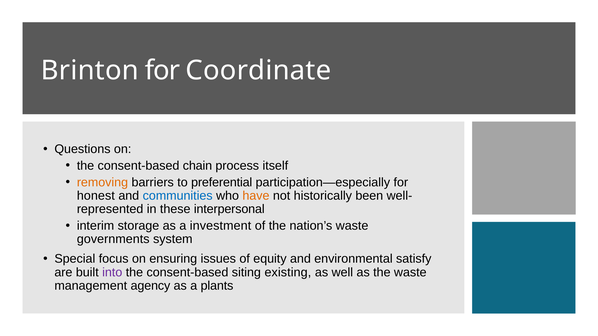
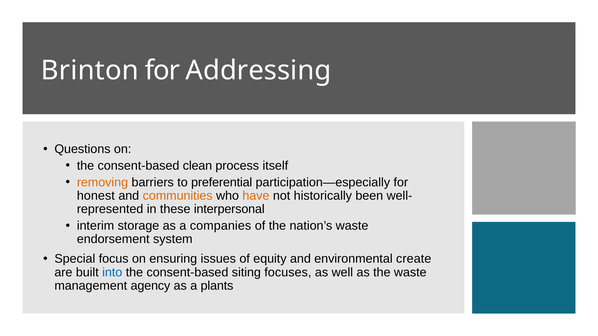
Coordinate: Coordinate -> Addressing
chain: chain -> clean
communities colour: blue -> orange
investment: investment -> companies
governments: governments -> endorsement
satisfy: satisfy -> create
into colour: purple -> blue
existing: existing -> focuses
